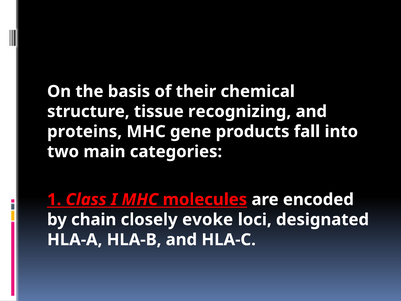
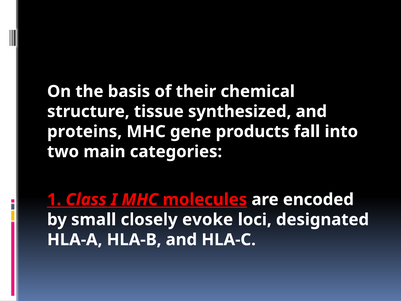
recognizing: recognizing -> synthesized
chain: chain -> small
